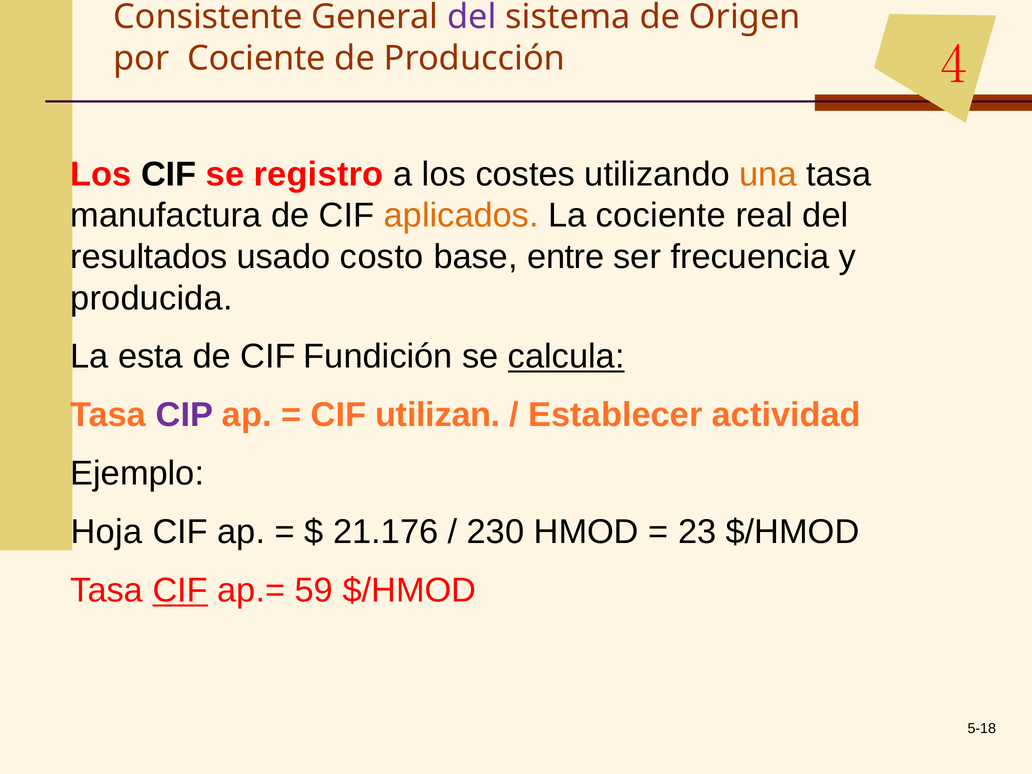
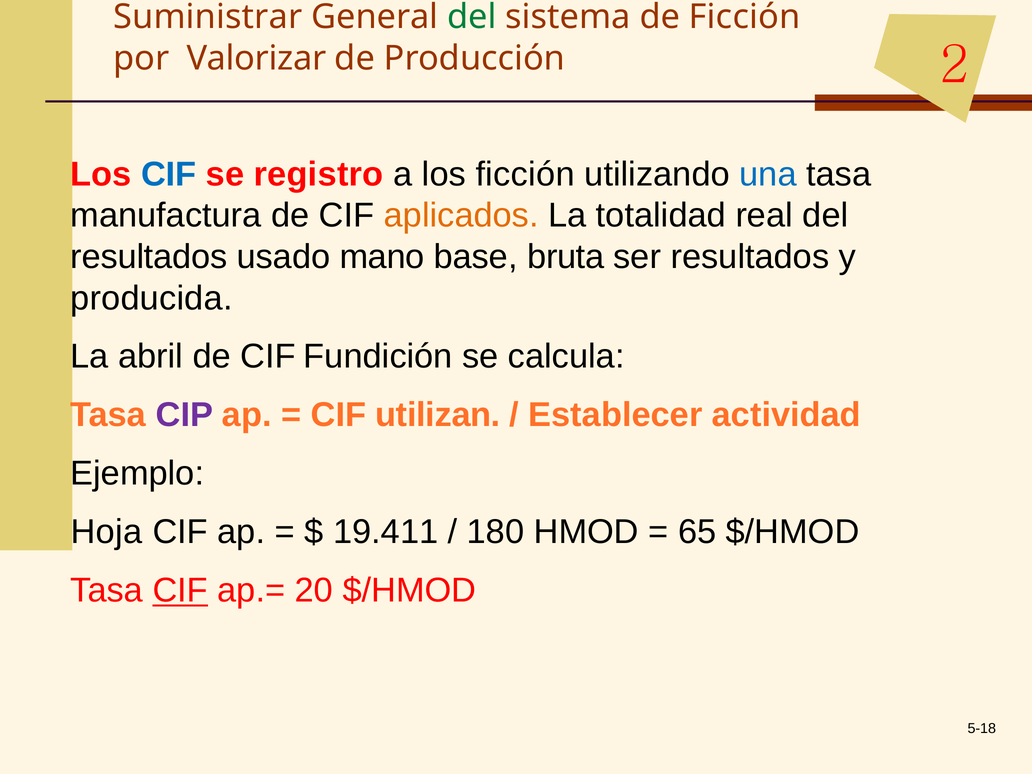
Consistente: Consistente -> Suministrar
del at (472, 17) colour: purple -> green
de Origen: Origen -> Ficción
por Cociente: Cociente -> Valorizar
4: 4 -> 2
CIF at (169, 174) colour: black -> blue
los costes: costes -> ficción
una colour: orange -> blue
La cociente: cociente -> totalidad
costo: costo -> mano
entre: entre -> bruta
ser frecuencia: frecuencia -> resultados
esta: esta -> abril
calcula underline: present -> none
21.176: 21.176 -> 19.411
230: 230 -> 180
23: 23 -> 65
59: 59 -> 20
